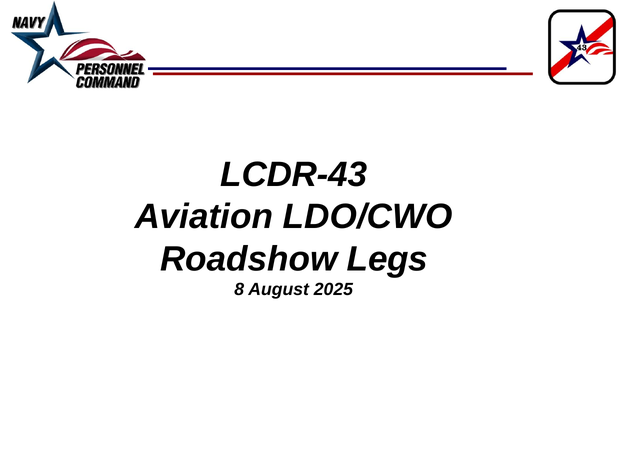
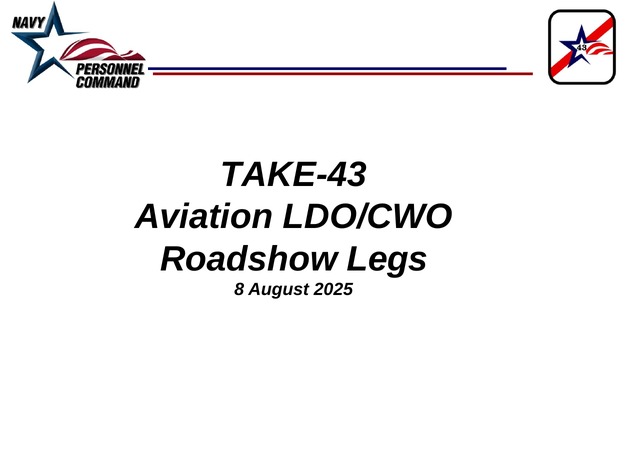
LCDR-43: LCDR-43 -> TAKE-43
